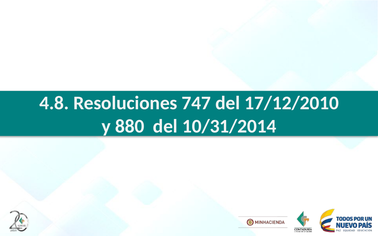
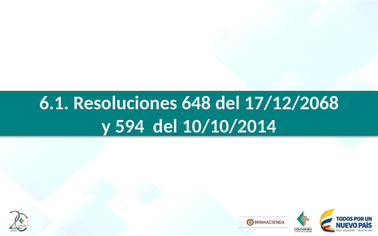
4.8: 4.8 -> 6.1
747: 747 -> 648
17/12/2010: 17/12/2010 -> 17/12/2068
880: 880 -> 594
10/31/2014: 10/31/2014 -> 10/10/2014
